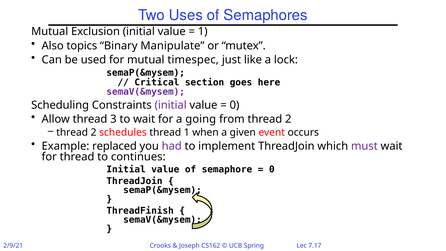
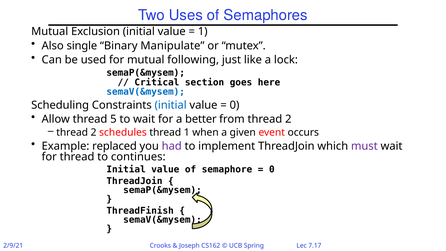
topics: topics -> single
timespec: timespec -> following
semaV(&mysem at (146, 92) colour: purple -> blue
initial at (171, 105) colour: purple -> blue
3: 3 -> 5
going: going -> better
